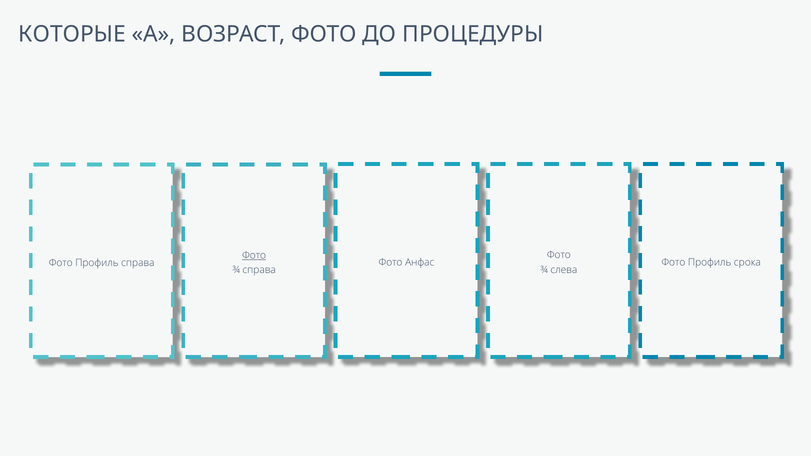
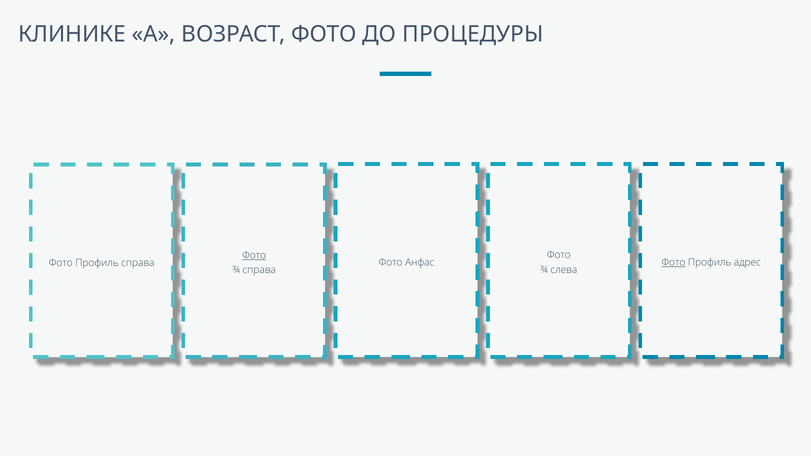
КОТОРЫЕ: КОТОРЫЕ -> КЛИНИКЕ
Фото at (673, 263) underline: none -> present
срока: срока -> адрес
